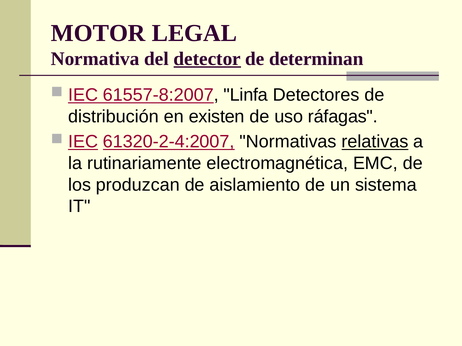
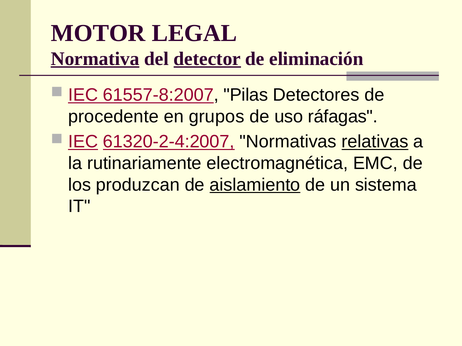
Normativa underline: none -> present
determinan: determinan -> eliminación
Linfa: Linfa -> Pilas
distribución: distribución -> procedente
existen: existen -> grupos
aislamiento underline: none -> present
